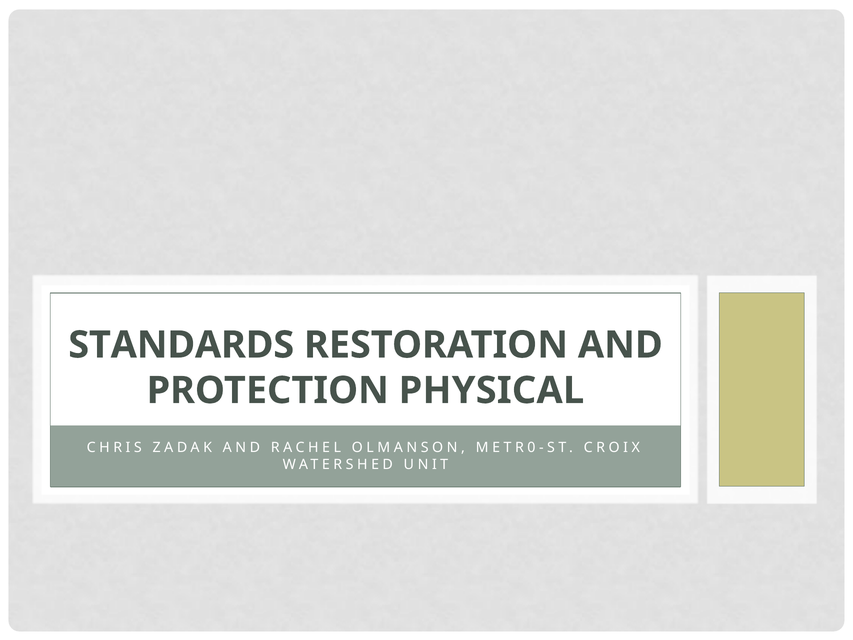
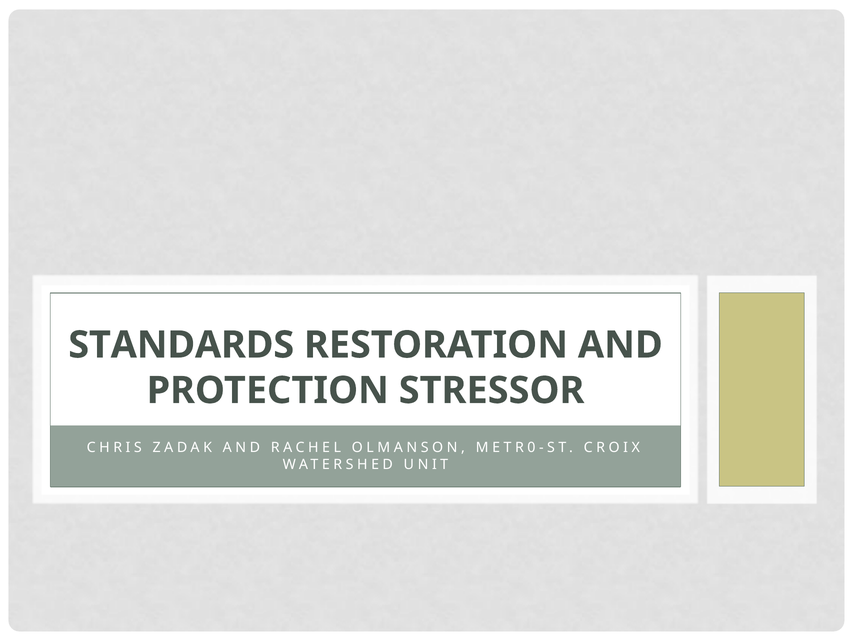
PHYSICAL: PHYSICAL -> STRESSOR
